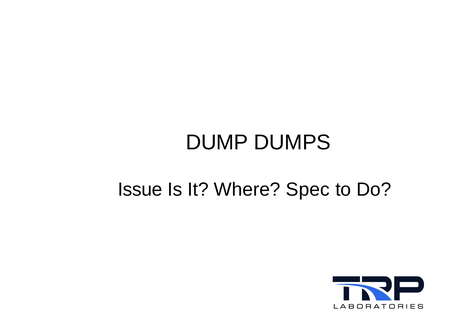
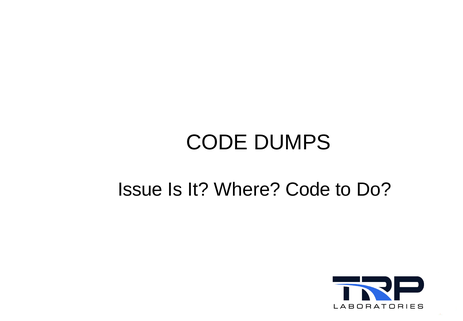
DUMP at (217, 142): DUMP -> CODE
Where Spec: Spec -> Code
